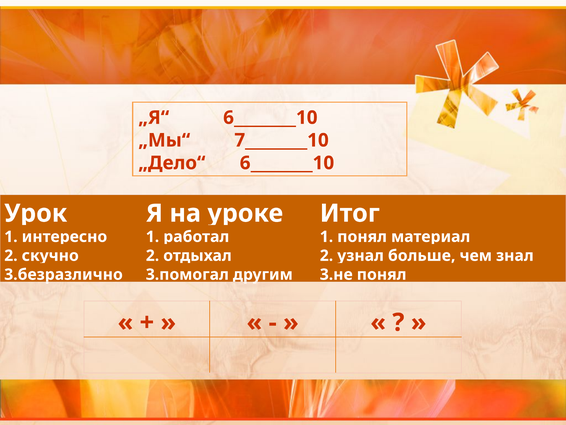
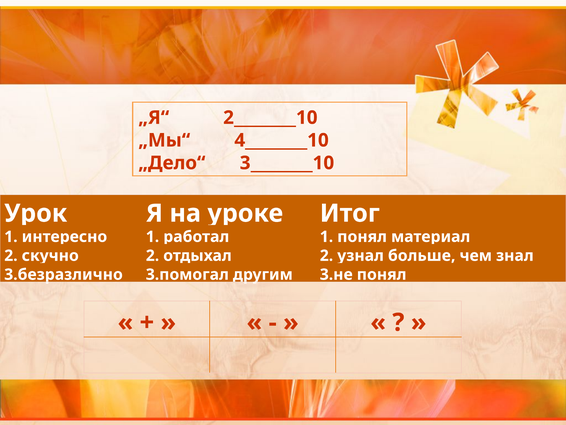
„Я“ 6________10: 6________10 -> 2________10
7________10: 7________10 -> 4________10
„Дело“ 6________10: 6________10 -> 3________10
